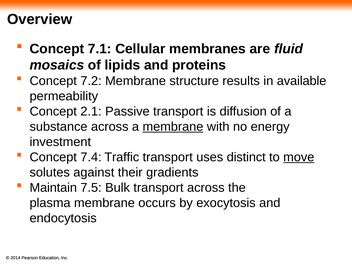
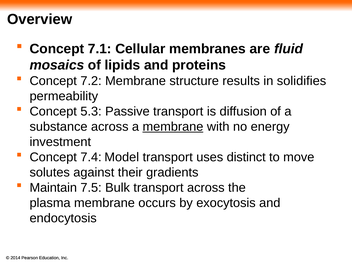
available: available -> solidifies
2.1: 2.1 -> 5.3
Traffic: Traffic -> Model
move underline: present -> none
